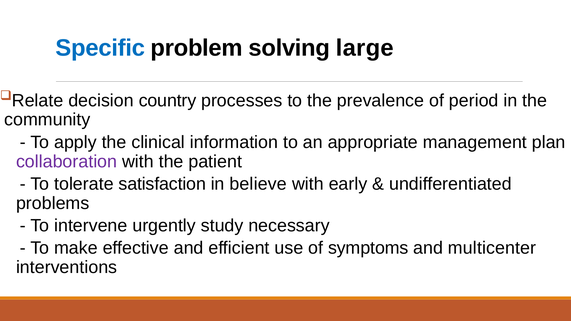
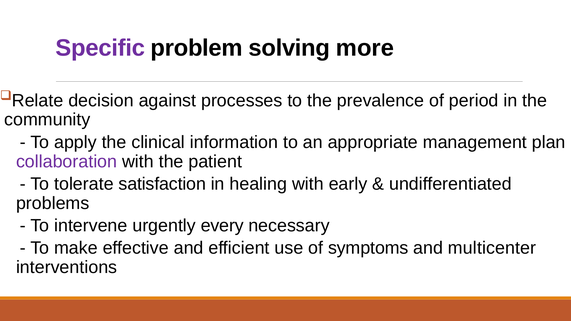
Specific colour: blue -> purple
large: large -> more
country: country -> against
believe: believe -> healing
study: study -> every
